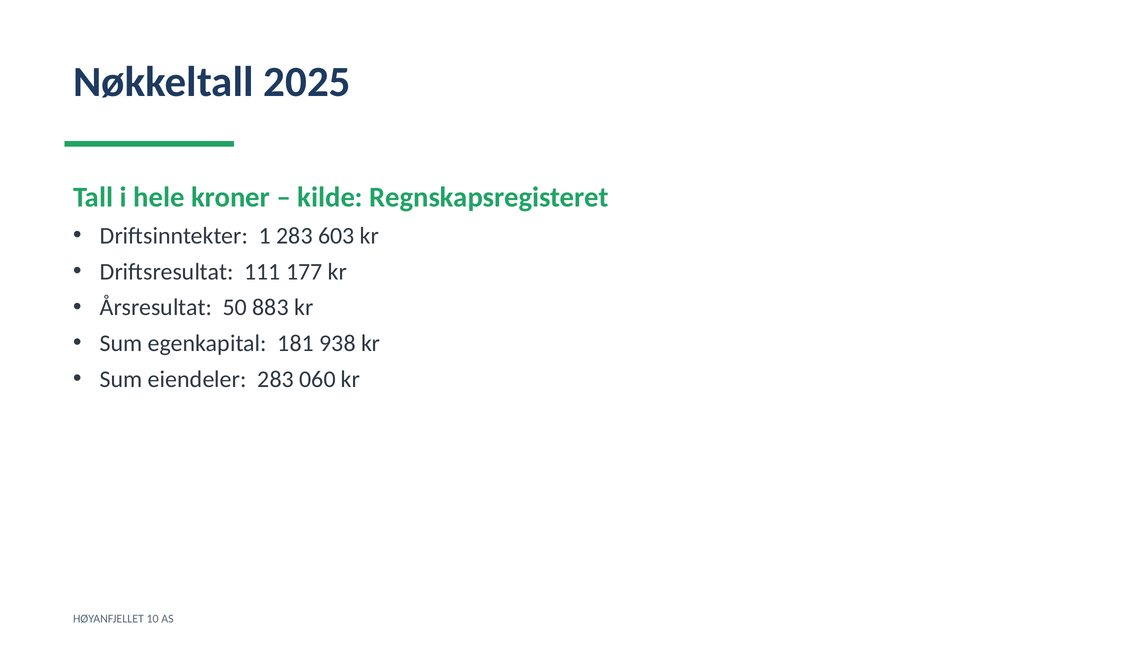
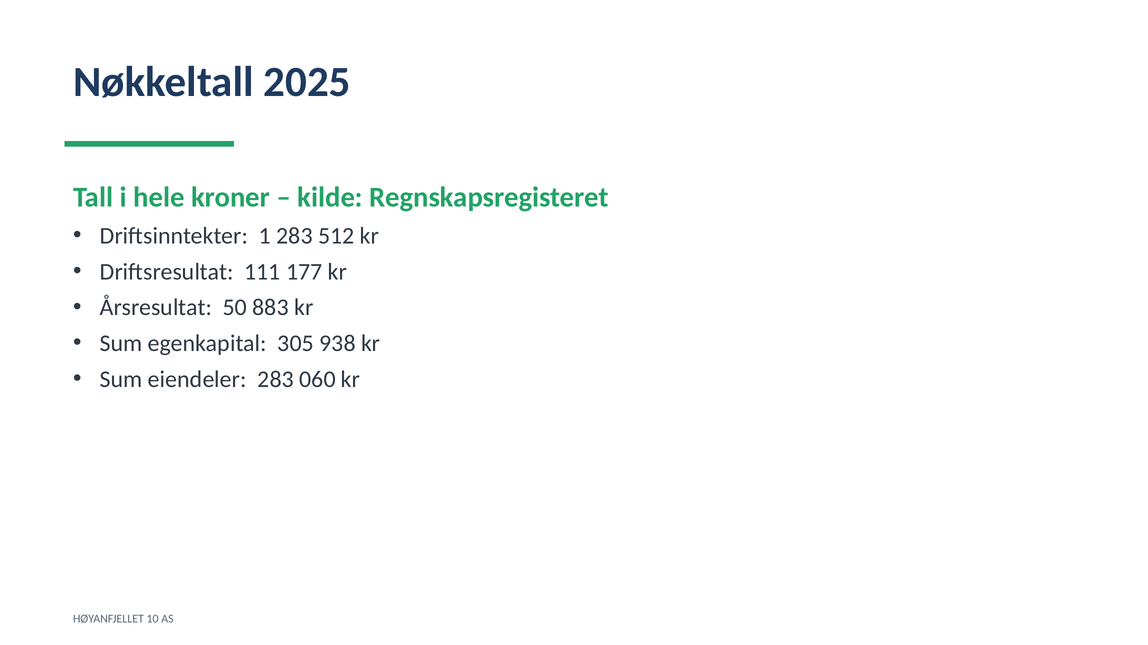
603: 603 -> 512
181: 181 -> 305
